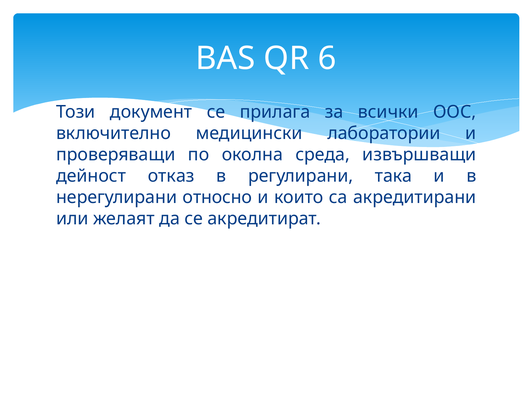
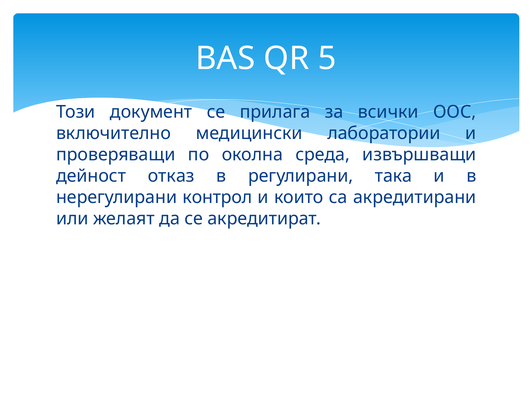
6: 6 -> 5
относно: относно -> контрол
